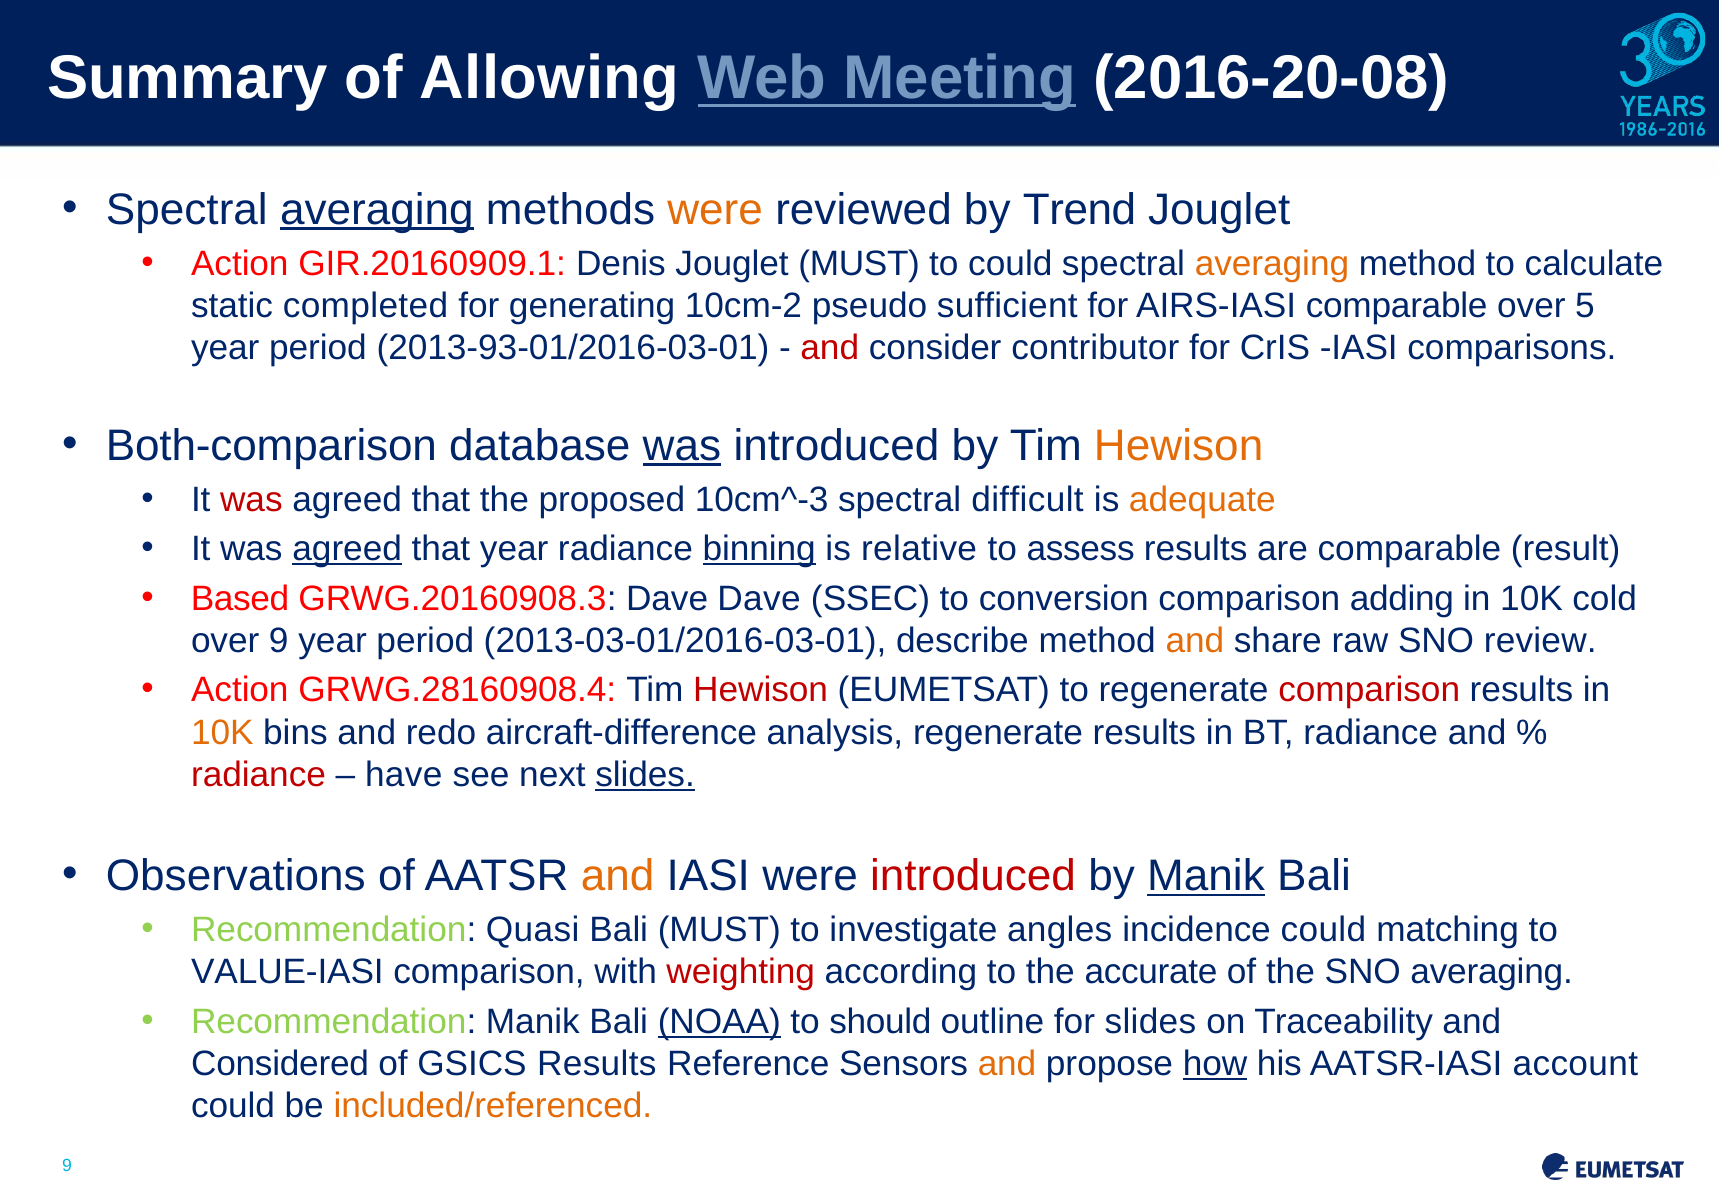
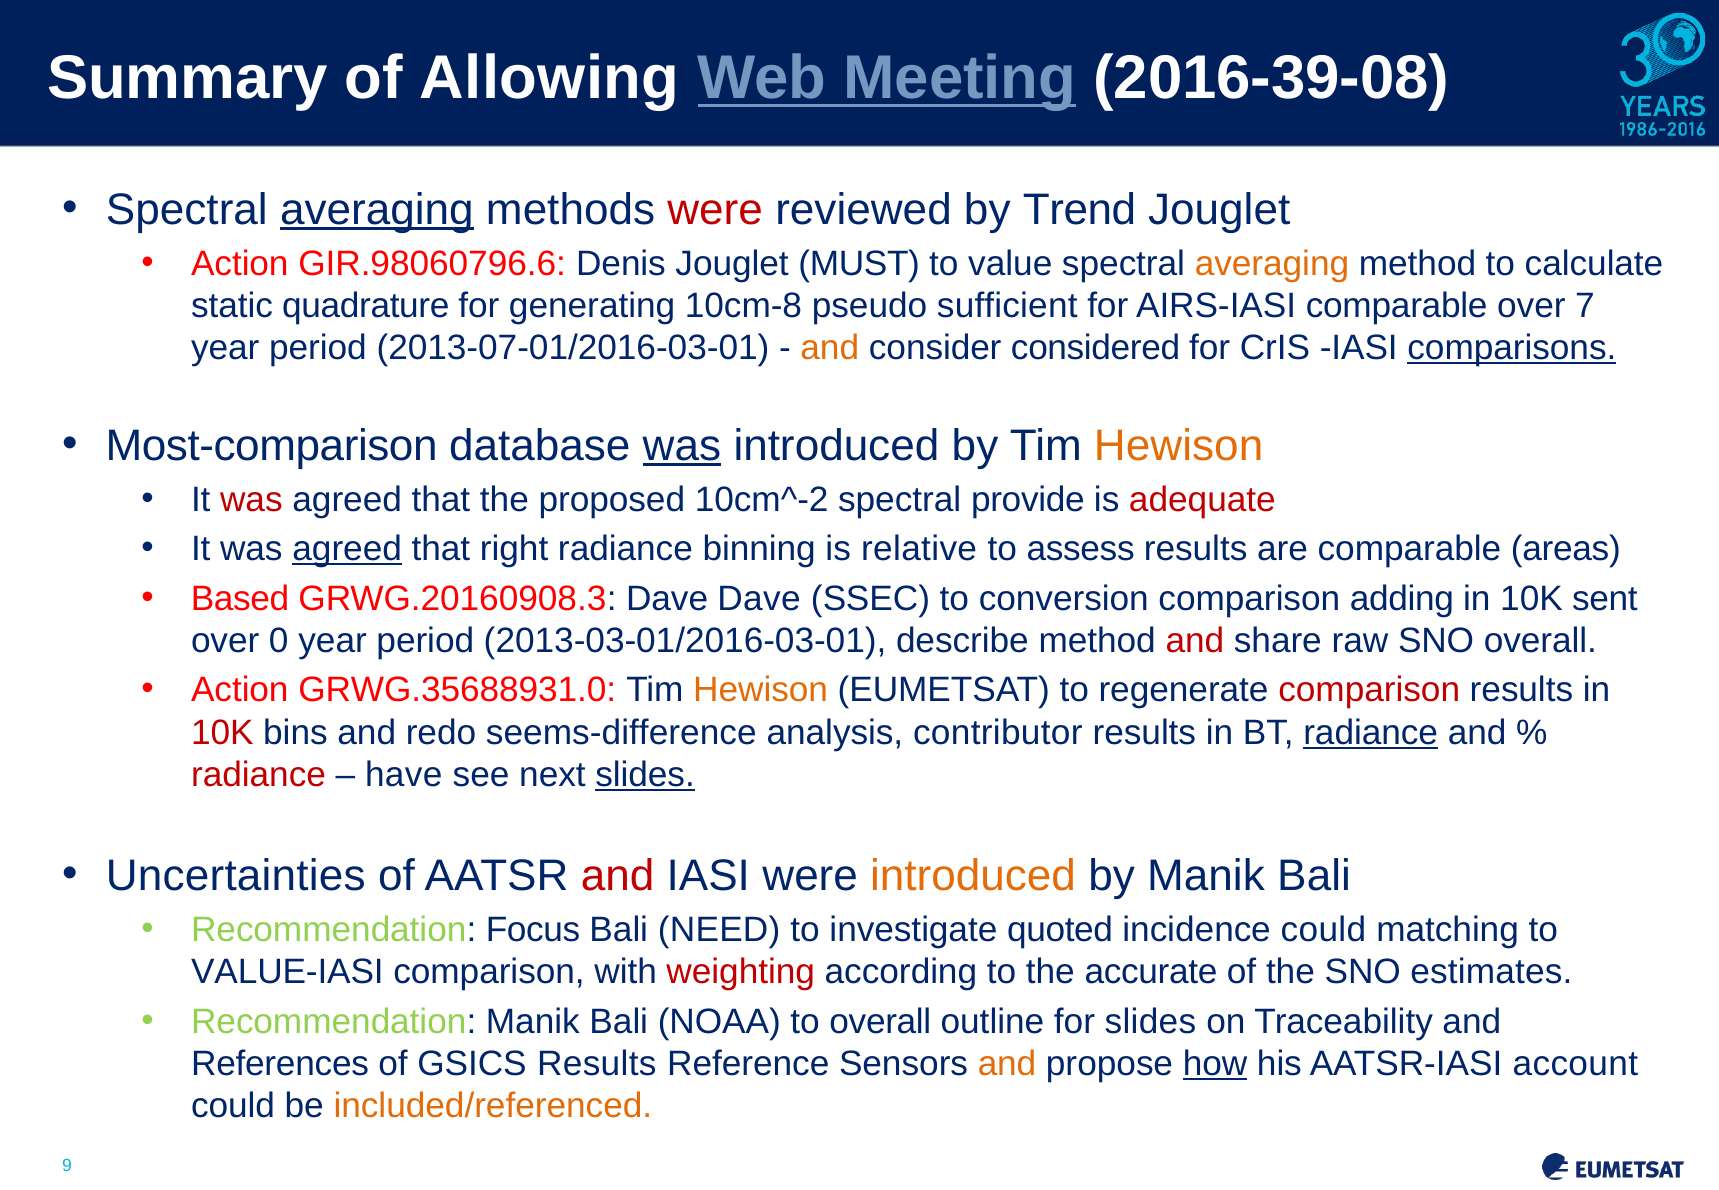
2016-20-08: 2016-20-08 -> 2016-39-08
were at (715, 210) colour: orange -> red
GIR.20160909.1: GIR.20160909.1 -> GIR.98060796.6
to could: could -> value
completed: completed -> quadrature
10cm-2: 10cm-2 -> 10cm-8
5: 5 -> 7
2013-93-01/2016-03-01: 2013-93-01/2016-03-01 -> 2013-07-01/2016-03-01
and at (830, 348) colour: red -> orange
contributor: contributor -> considered
comparisons underline: none -> present
Both-comparison: Both-comparison -> Most-comparison
10cm^-3: 10cm^-3 -> 10cm^-2
difficult: difficult -> provide
adequate colour: orange -> red
that year: year -> right
binning underline: present -> none
result: result -> areas
cold: cold -> sent
over 9: 9 -> 0
and at (1195, 641) colour: orange -> red
SNO review: review -> overall
GRWG.28160908.4: GRWG.28160908.4 -> GRWG.35688931.0
Hewison at (761, 690) colour: red -> orange
10K at (222, 733) colour: orange -> red
aircraft-difference: aircraft-difference -> seems-difference
analysis regenerate: regenerate -> contributor
radiance at (1371, 733) underline: none -> present
Observations: Observations -> Uncertainties
and at (618, 876) colour: orange -> red
introduced at (973, 876) colour: red -> orange
Manik at (1206, 876) underline: present -> none
Quasi: Quasi -> Focus
Bali MUST: MUST -> NEED
angles: angles -> quoted
SNO averaging: averaging -> estimates
NOAA underline: present -> none
to should: should -> overall
Considered: Considered -> References
